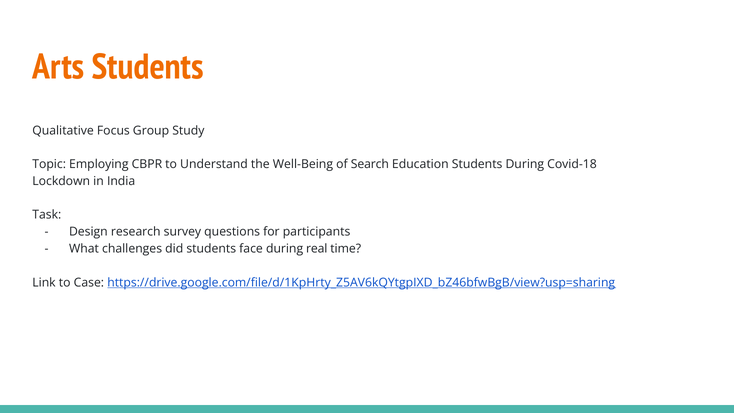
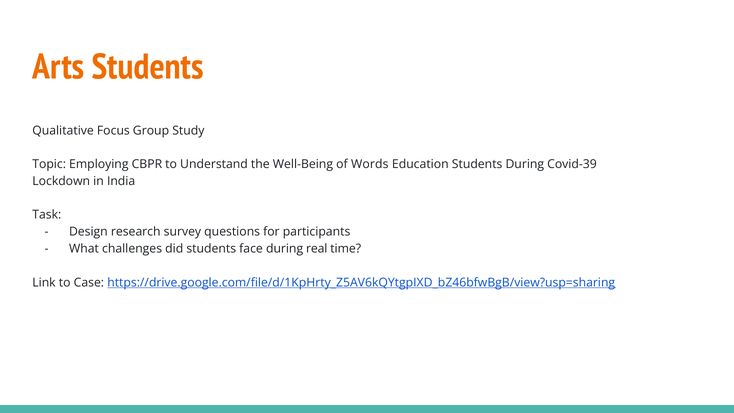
Search: Search -> Words
Covid-18: Covid-18 -> Covid-39
